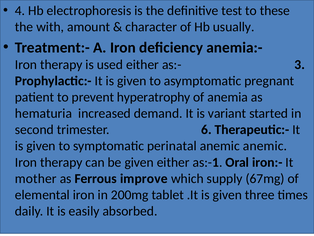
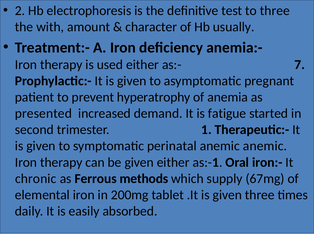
4: 4 -> 2
to these: these -> three
3: 3 -> 7
hematuria: hematuria -> presented
variant: variant -> fatigue
6: 6 -> 1
mother: mother -> chronic
improve: improve -> methods
